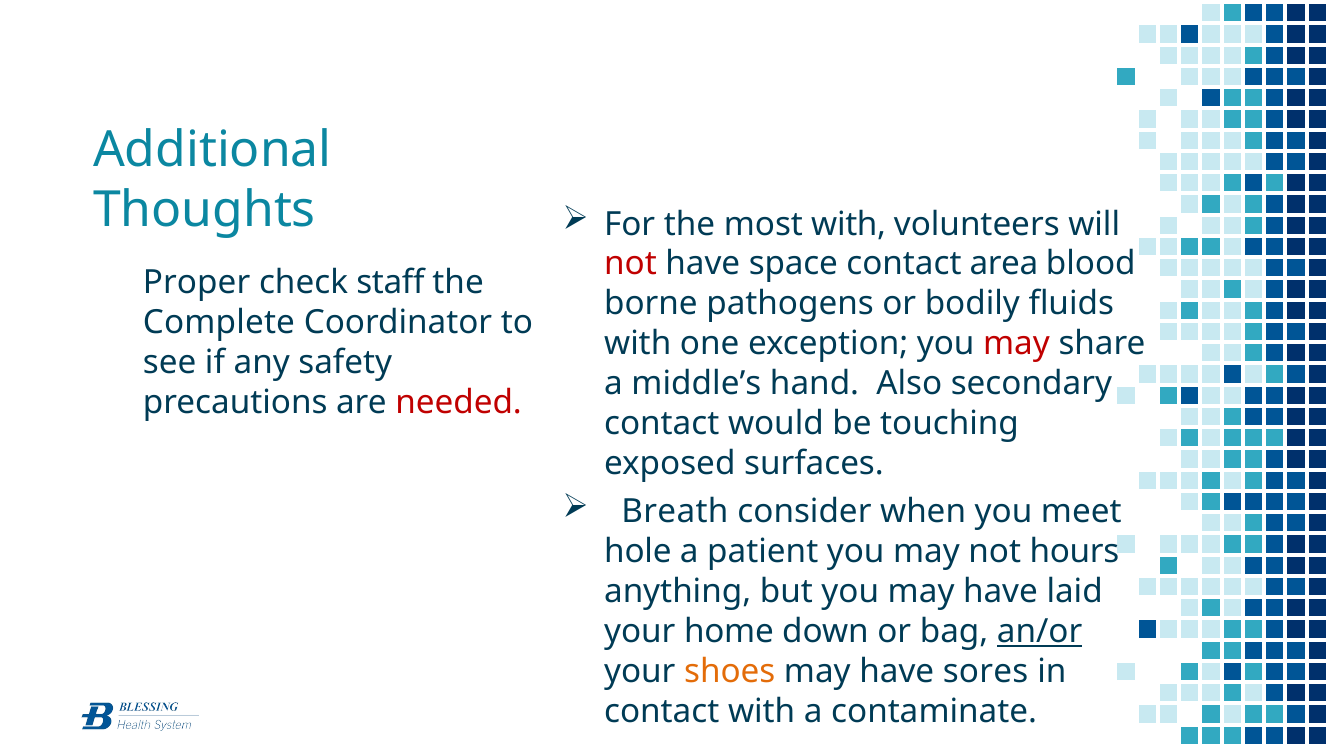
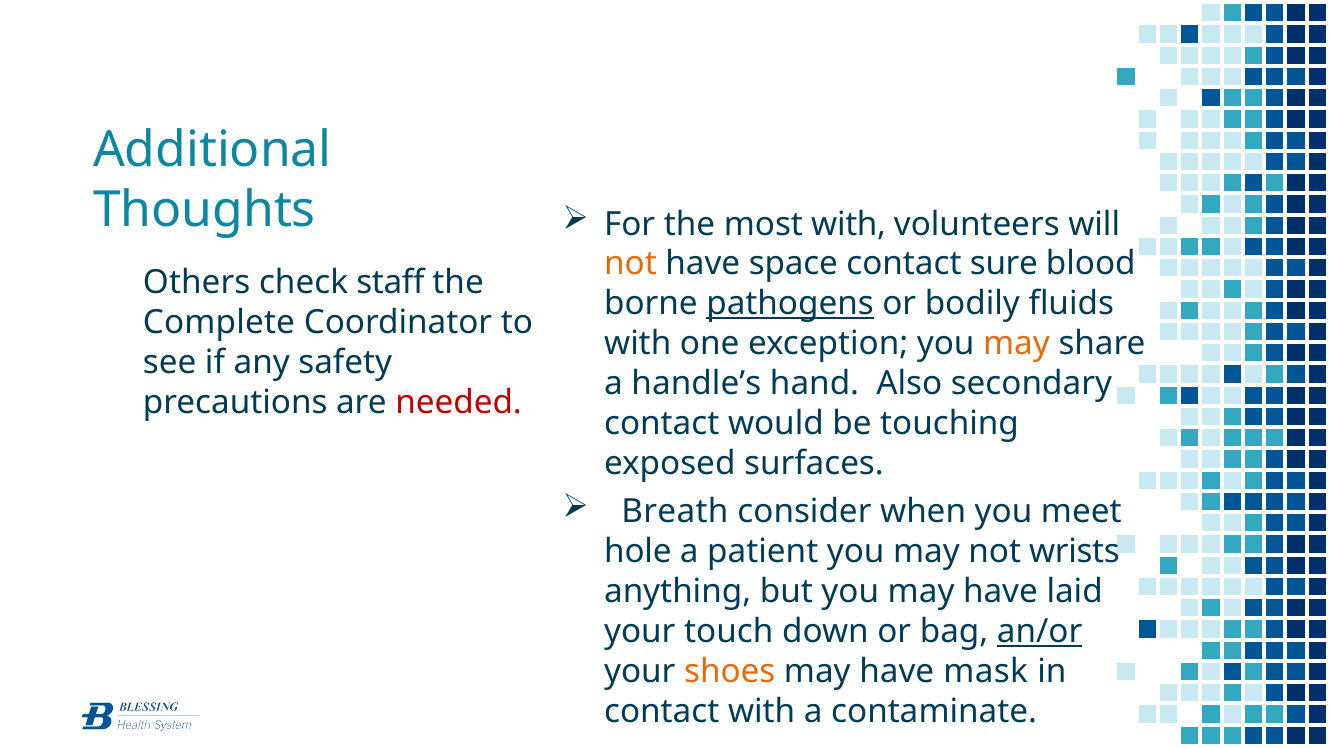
not at (630, 264) colour: red -> orange
area: area -> sure
Proper: Proper -> Others
pathogens underline: none -> present
may at (1016, 344) colour: red -> orange
middle’s: middle’s -> handle’s
hours: hours -> wrists
home: home -> touch
sores: sores -> mask
